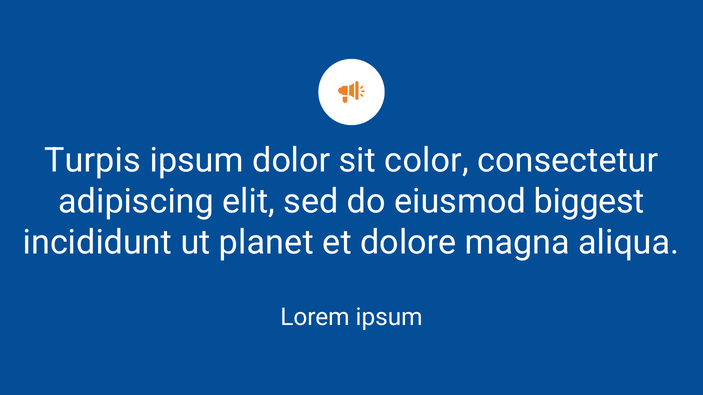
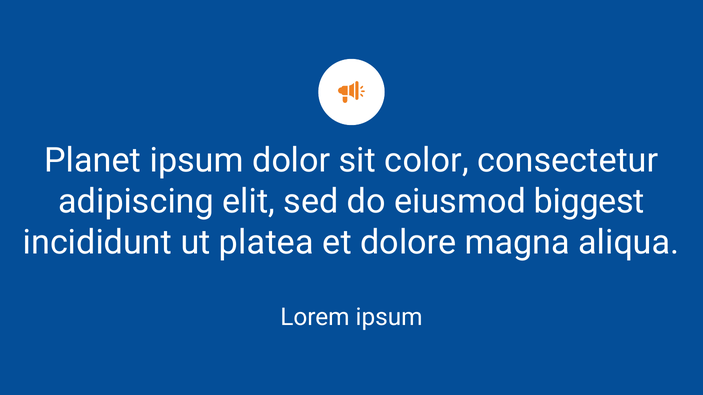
Turpis: Turpis -> Planet
planet: planet -> platea
